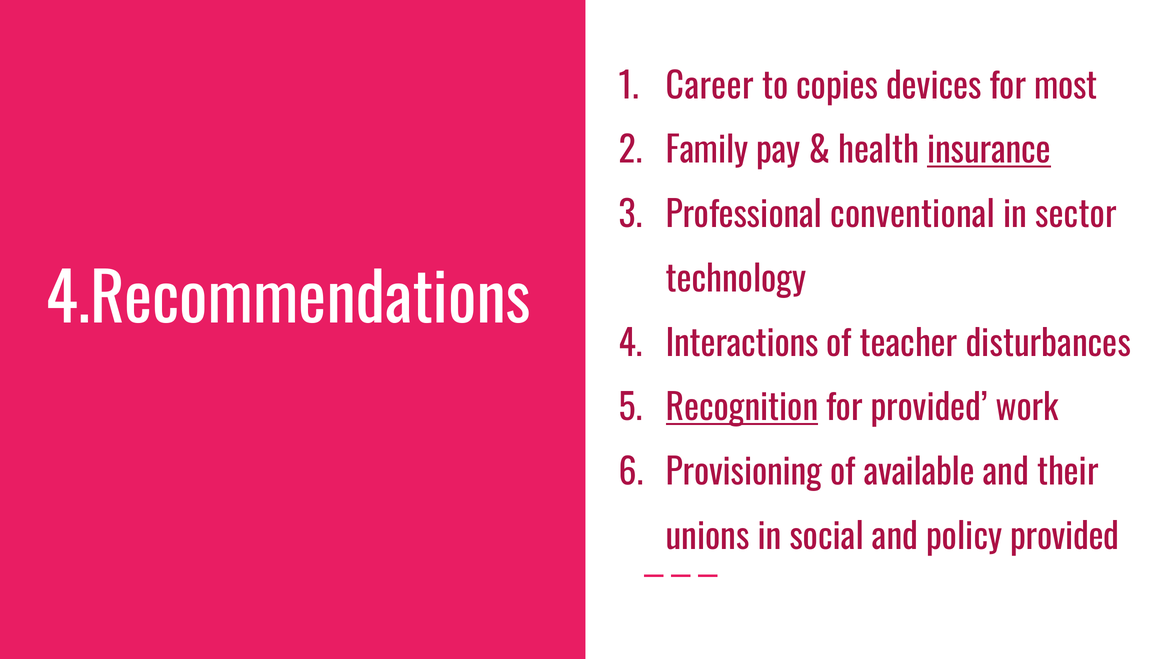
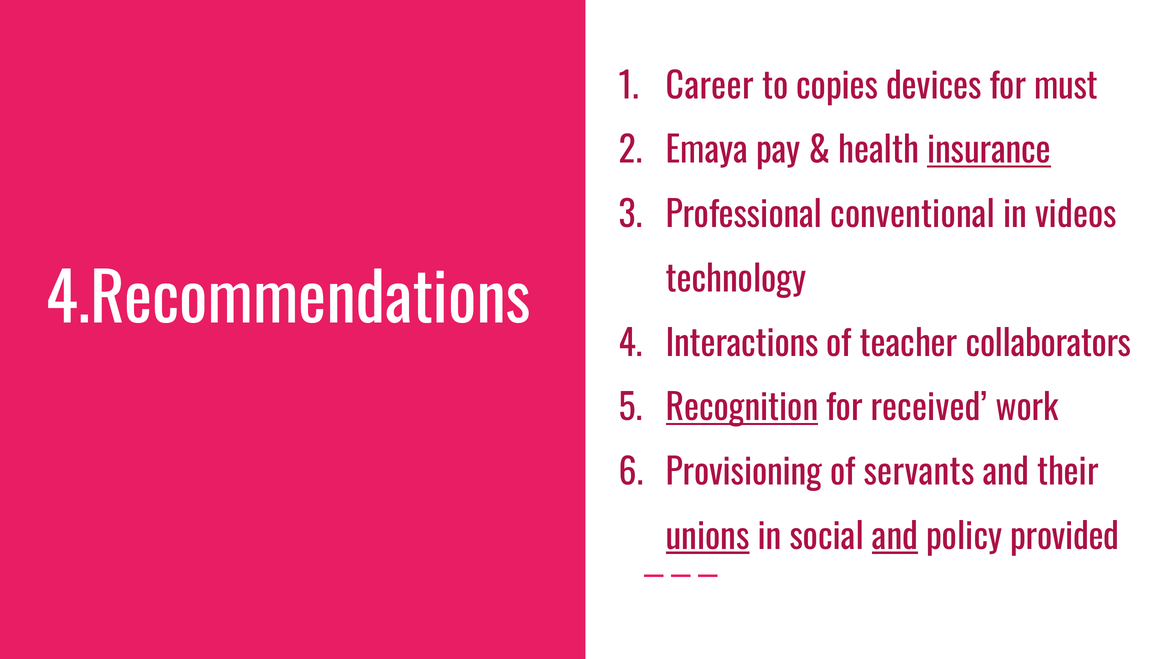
most: most -> must
Family: Family -> Emaya
sector: sector -> videos
disturbances: disturbances -> collaborators
for provided: provided -> received
available: available -> servants
unions underline: none -> present
and at (895, 537) underline: none -> present
